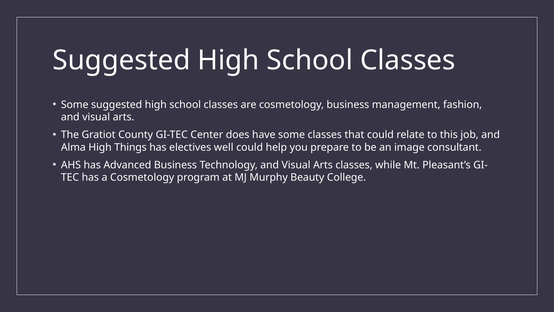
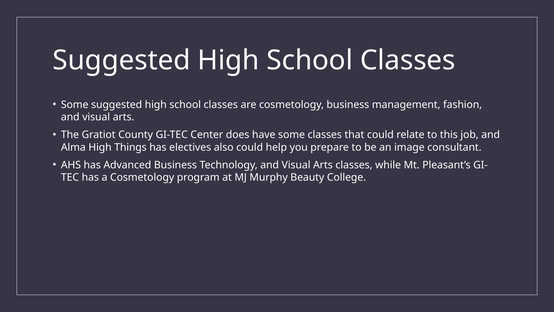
well: well -> also
